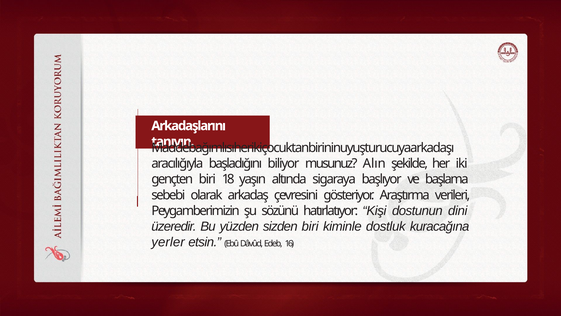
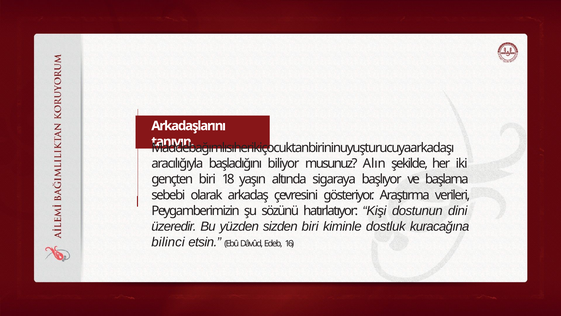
yerler: yerler -> bilinci
